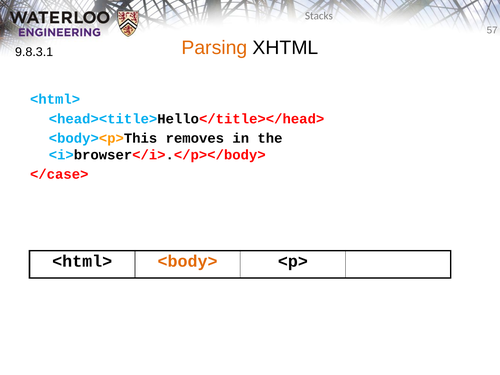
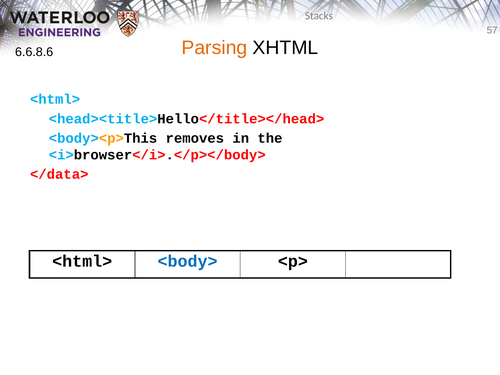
9.8.3.1: 9.8.3.1 -> 6.6.8.6
</case>: </case> -> </data>
<body> colour: orange -> blue
